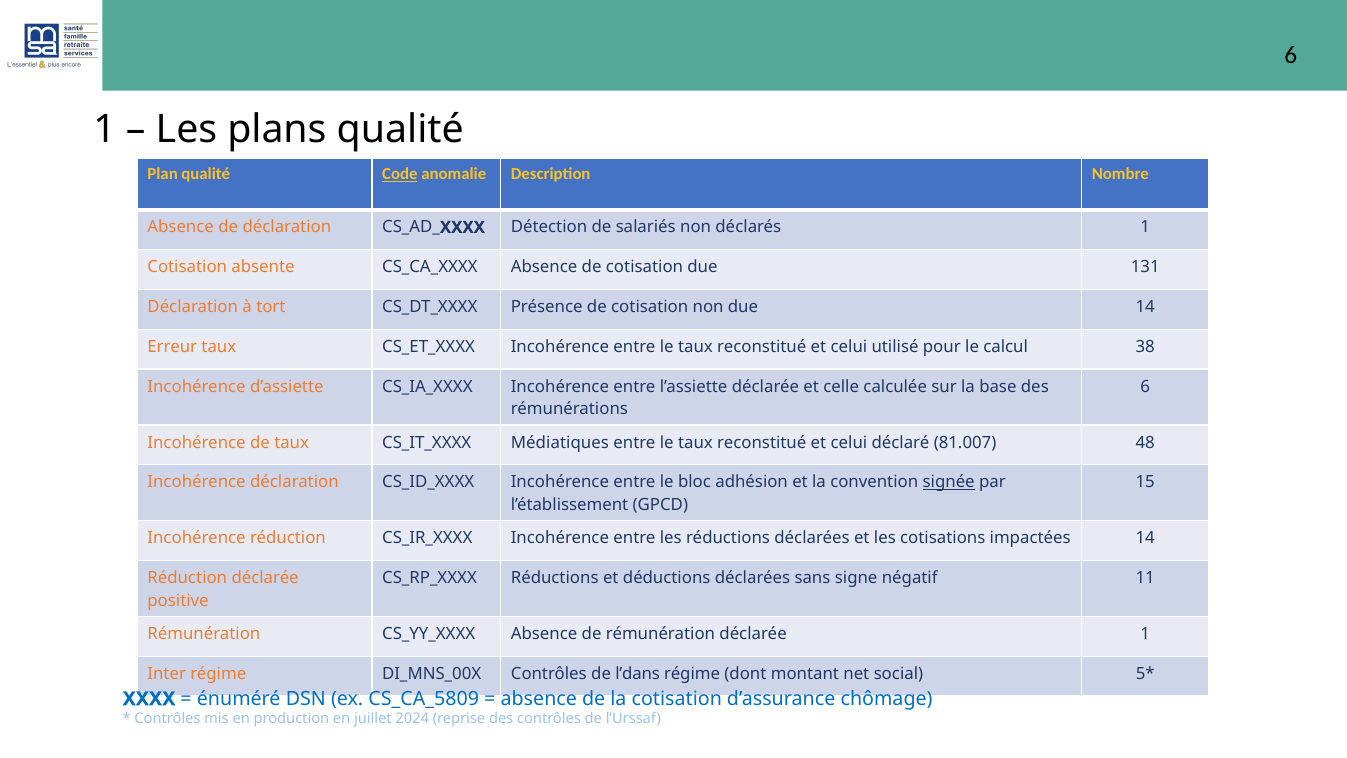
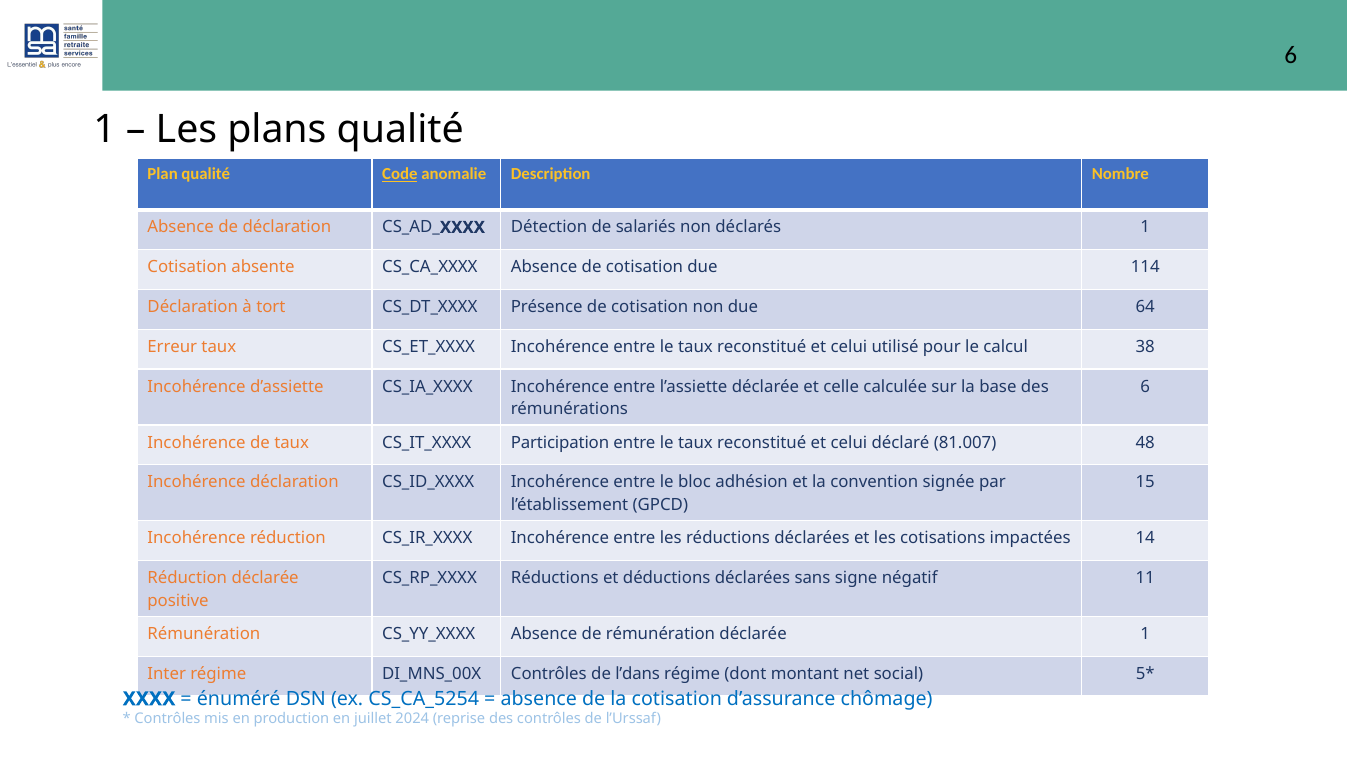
131: 131 -> 114
due 14: 14 -> 64
Médiatiques: Médiatiques -> Participation
signée underline: present -> none
CS_CA_5809: CS_CA_5809 -> CS_CA_5254
